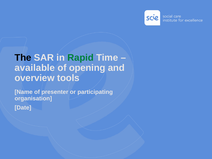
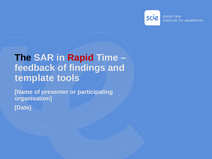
Rapid colour: green -> red
available: available -> feedback
opening: opening -> findings
overview: overview -> template
